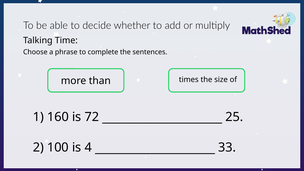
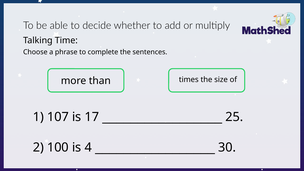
160: 160 -> 107
72: 72 -> 17
33: 33 -> 30
